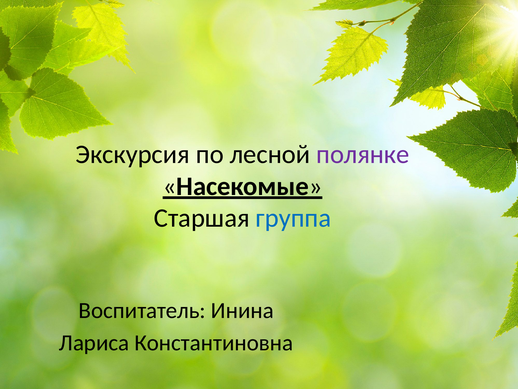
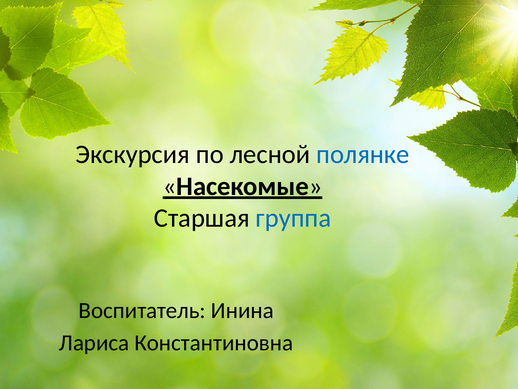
полянке colour: purple -> blue
